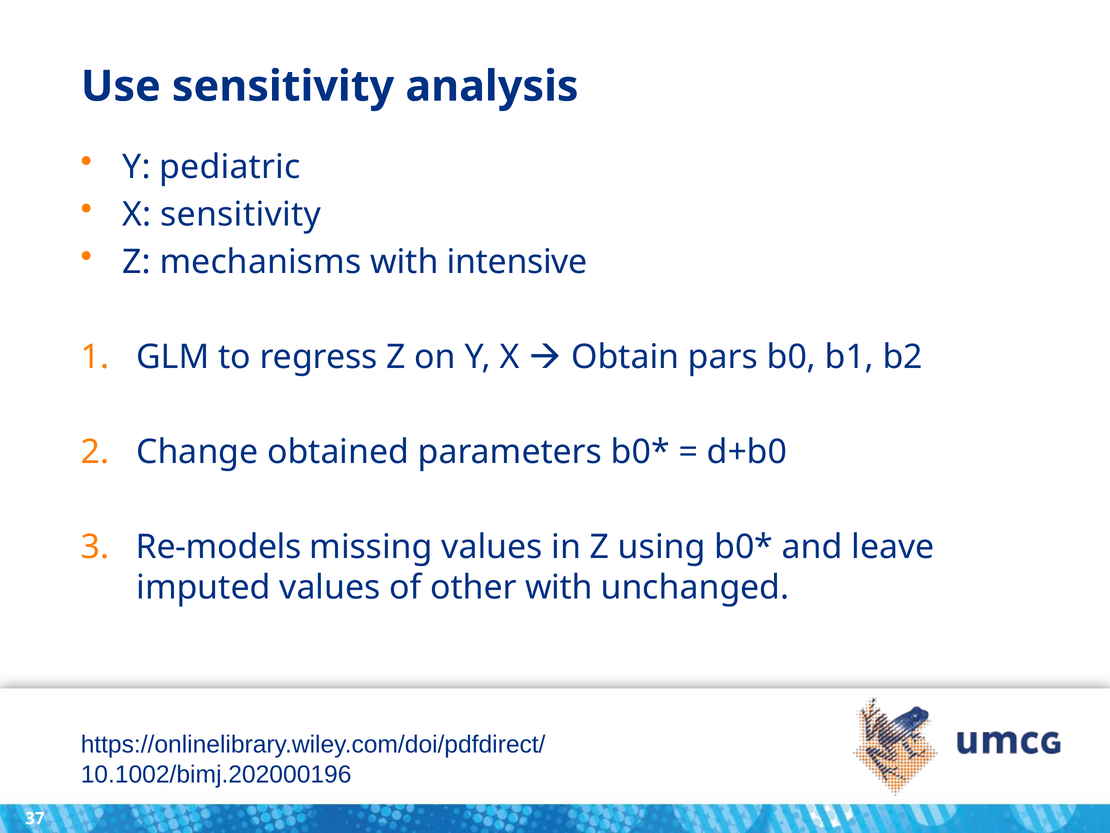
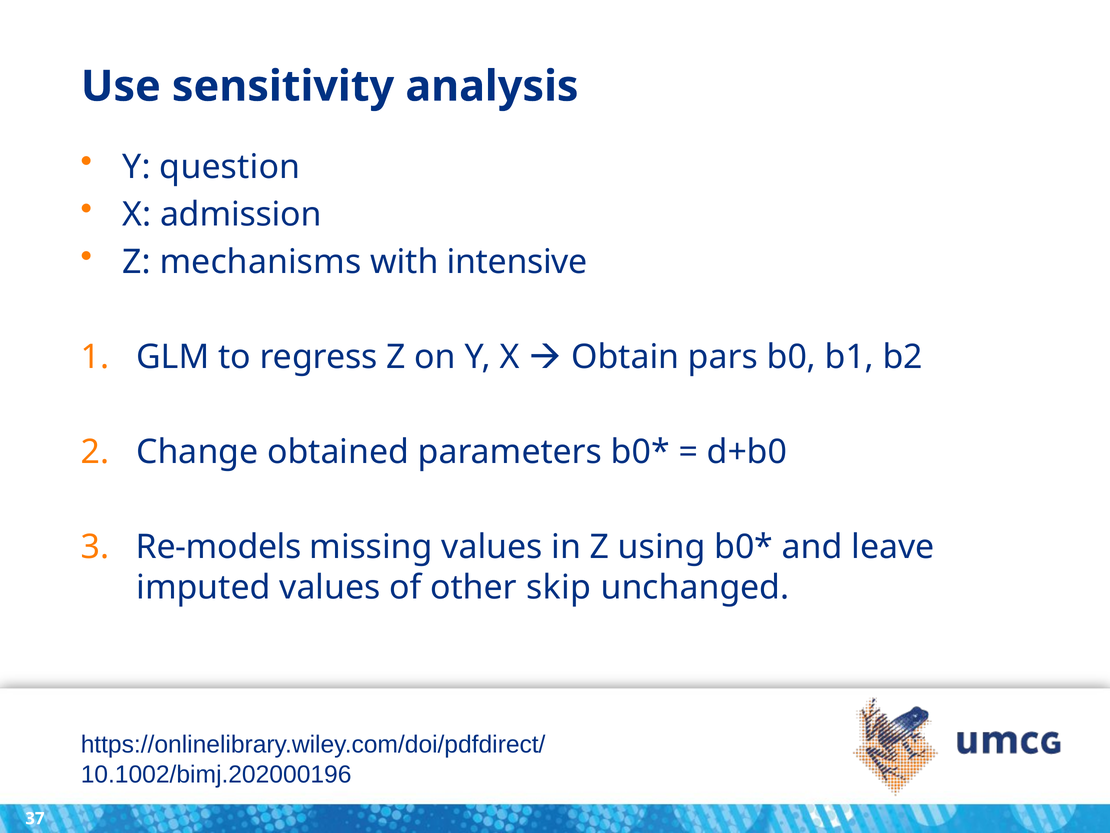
pediatric: pediatric -> question
X sensitivity: sensitivity -> admission
other with: with -> skip
